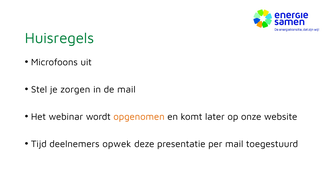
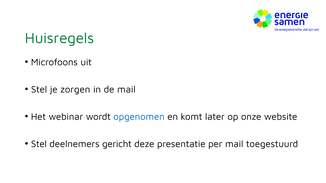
opgenomen colour: orange -> blue
Tijd at (39, 144): Tijd -> Stel
opwek: opwek -> gericht
